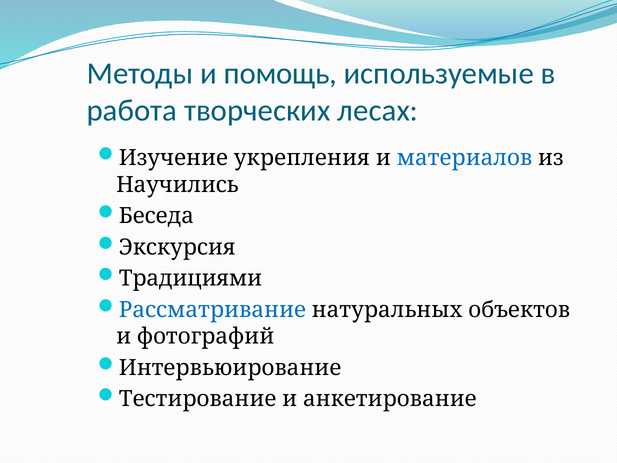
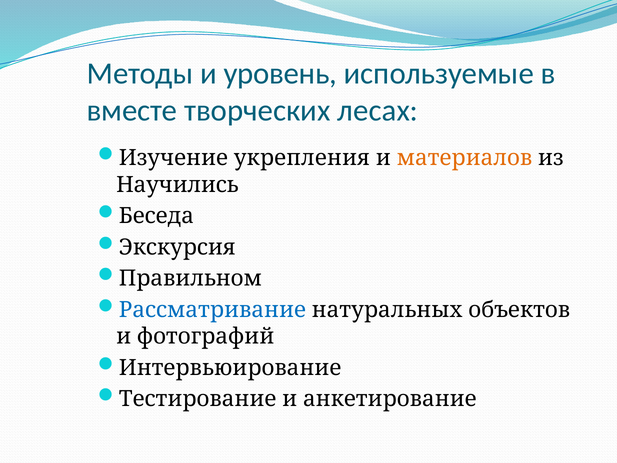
помощь: помощь -> уровень
работа: работа -> вместе
материалов colour: blue -> orange
Традициями: Традициями -> Правильном
